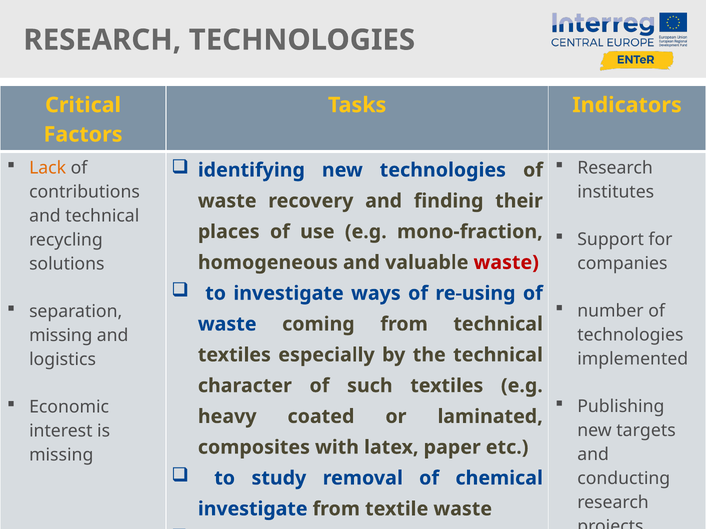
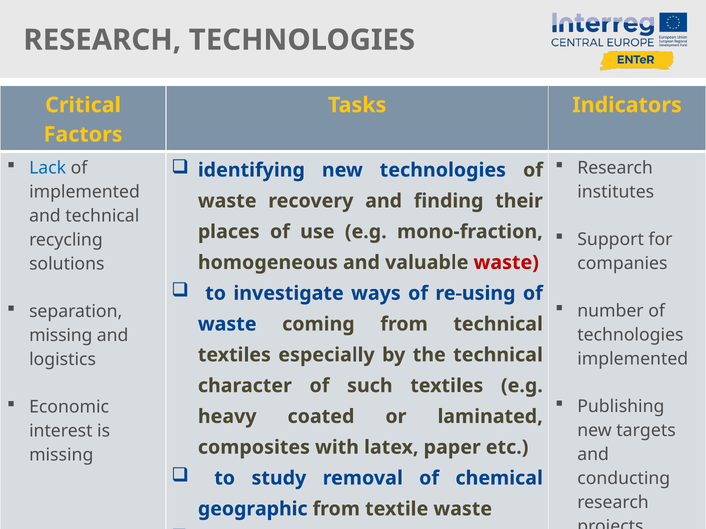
Lack colour: orange -> blue
contributions at (84, 192): contributions -> implemented
investigate at (253, 509): investigate -> geographic
